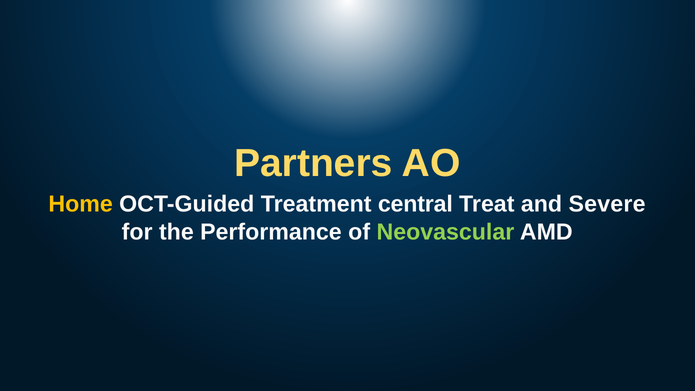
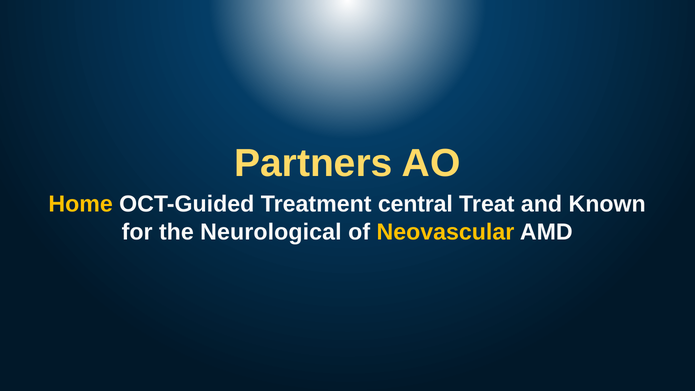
Severe: Severe -> Known
Performance: Performance -> Neurological
Neovascular colour: light green -> yellow
